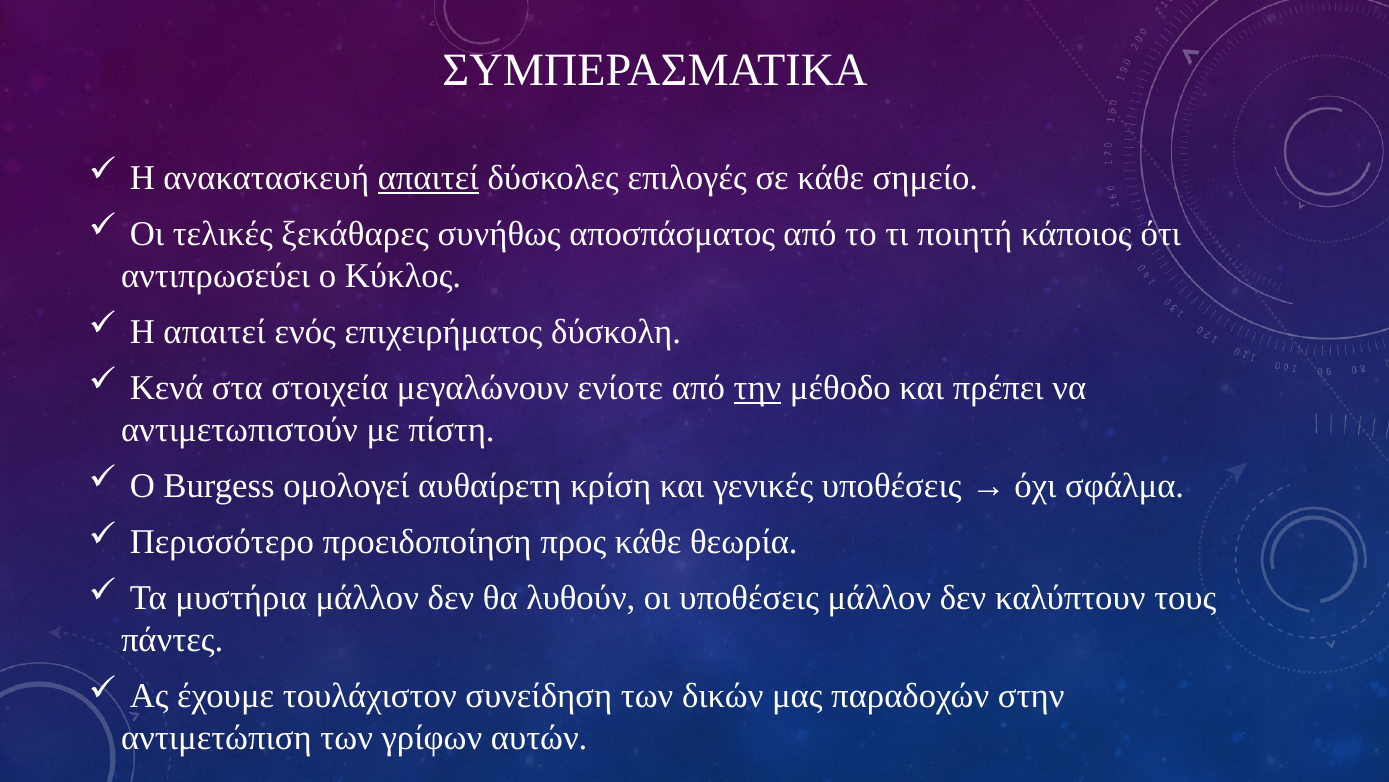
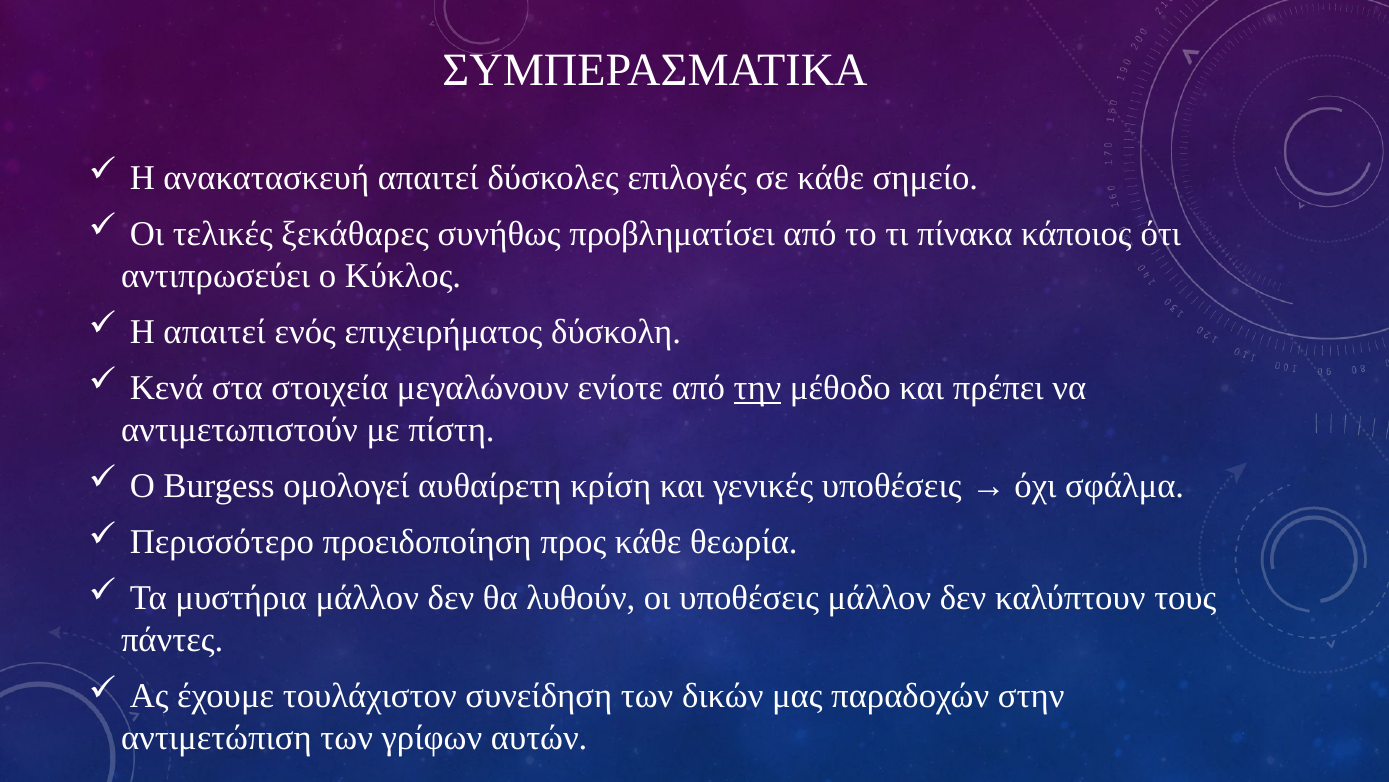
απαιτεί at (428, 178) underline: present -> none
αποσπάσματος: αποσπάσματος -> προβληματίσει
ποιητή: ποιητή -> πίνακα
